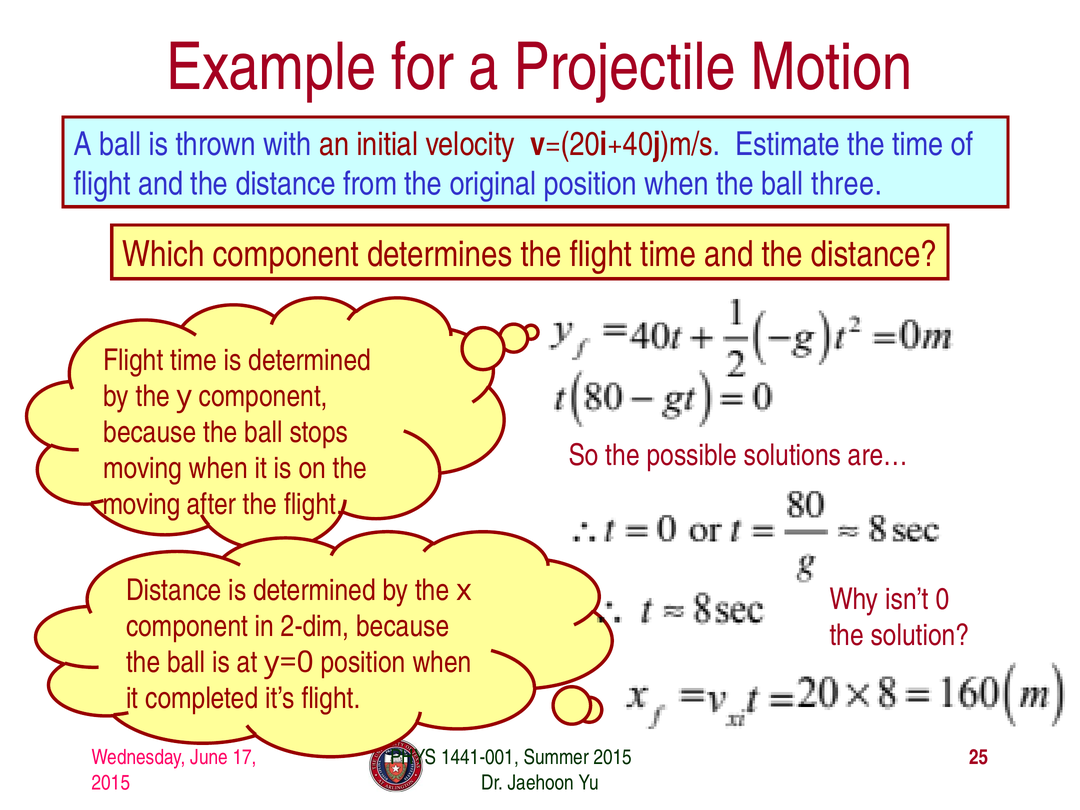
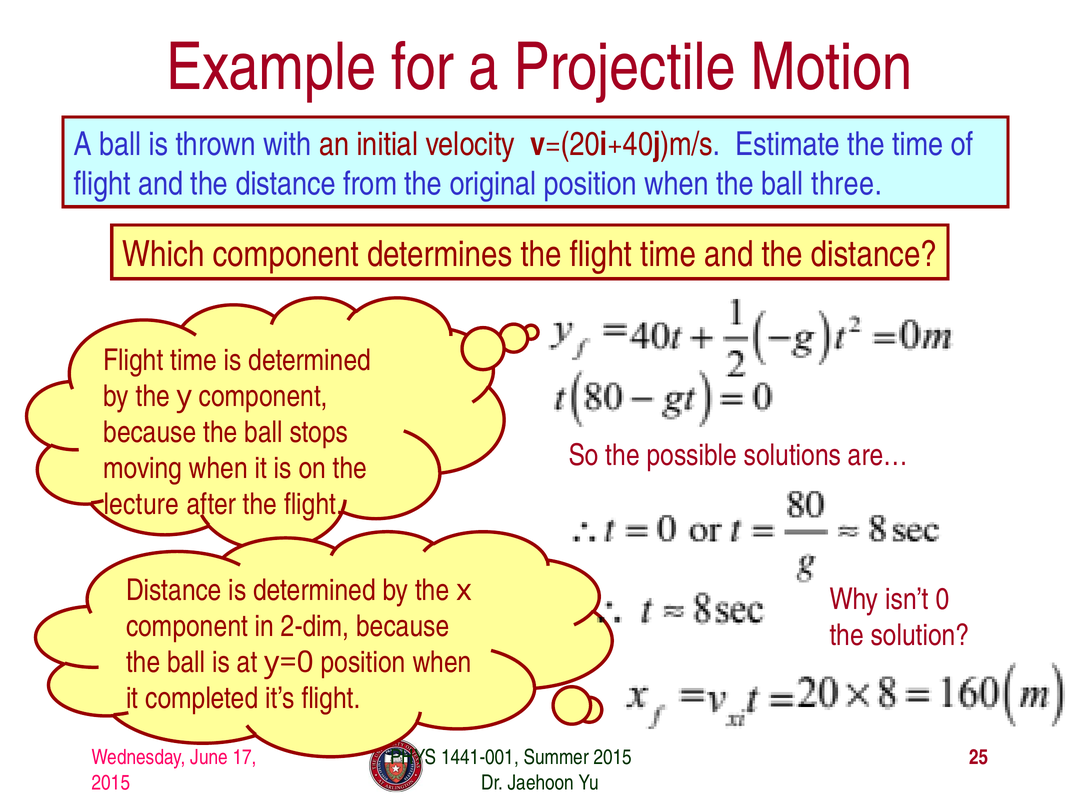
moving at (142, 505): moving -> lecture
